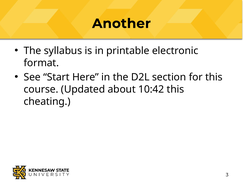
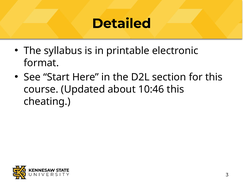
Another: Another -> Detailed
10:42: 10:42 -> 10:46
